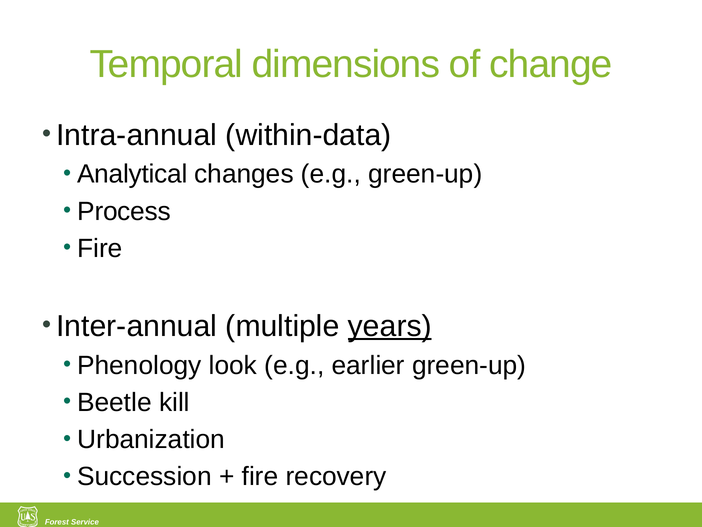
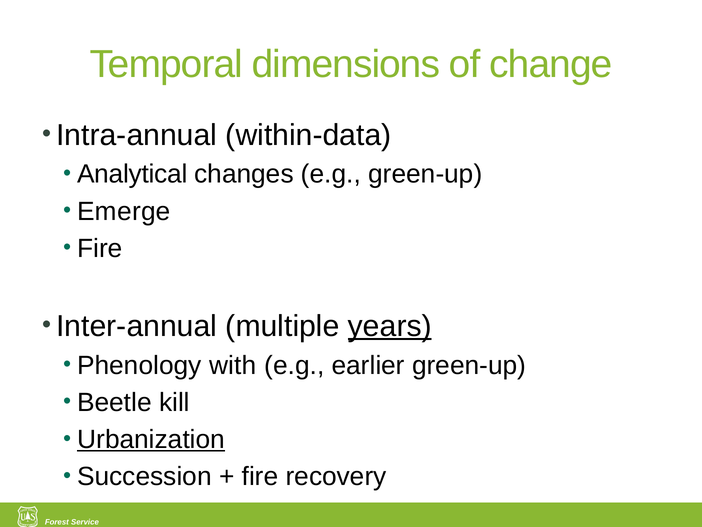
Process: Process -> Emerge
look: look -> with
Urbanization underline: none -> present
